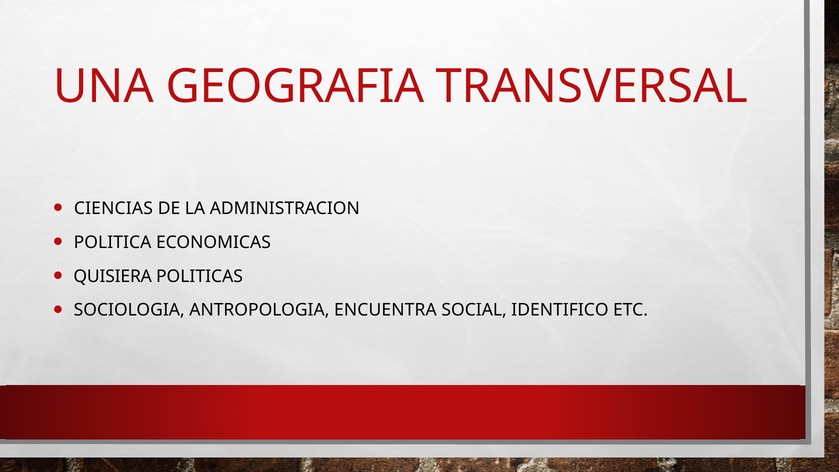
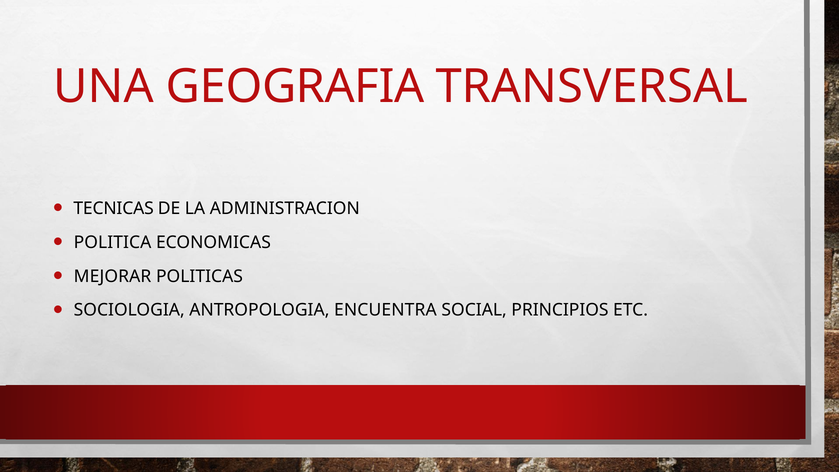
CIENCIAS: CIENCIAS -> TECNICAS
QUISIERA: QUISIERA -> MEJORAR
IDENTIFICO: IDENTIFICO -> PRINCIPIOS
